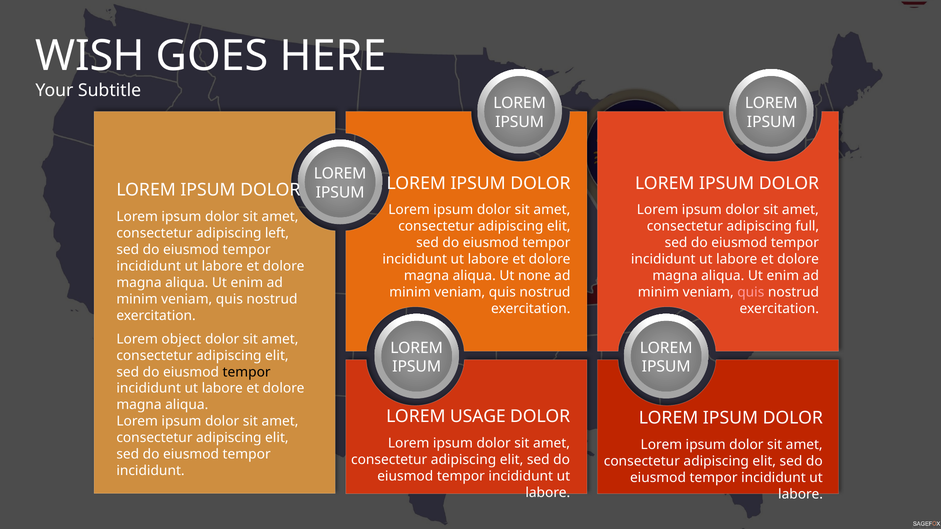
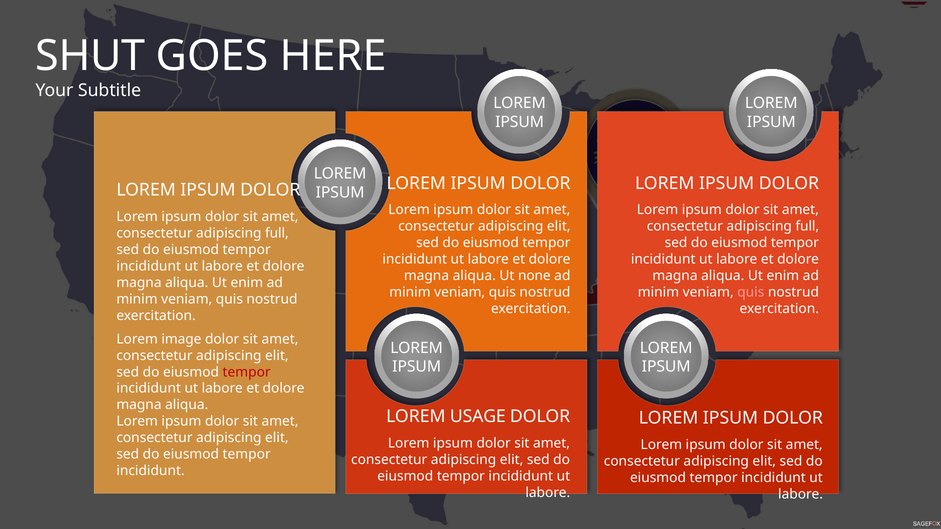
WISH: WISH -> SHUT
left at (277, 233): left -> full
object: object -> image
tempor at (247, 372) colour: black -> red
